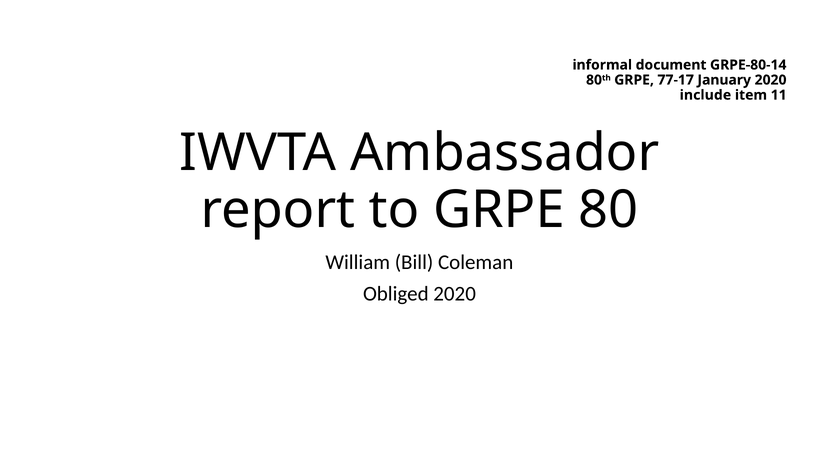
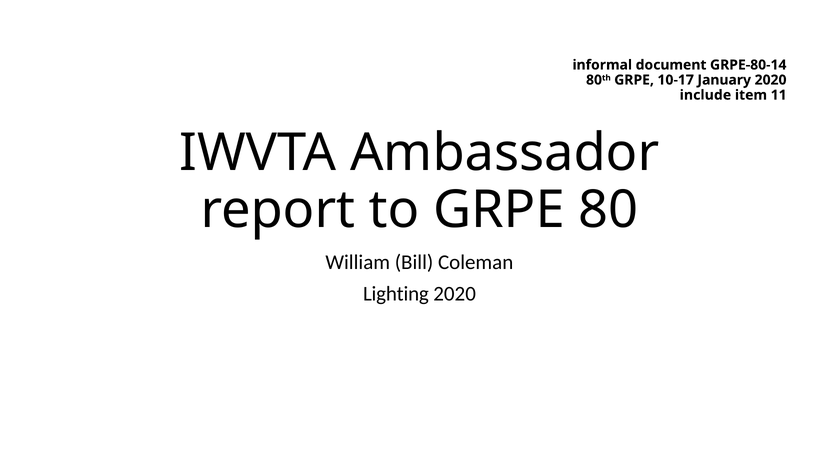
77-17: 77-17 -> 10-17
Obliged: Obliged -> Lighting
